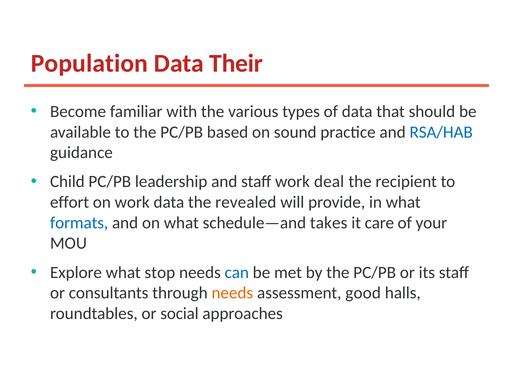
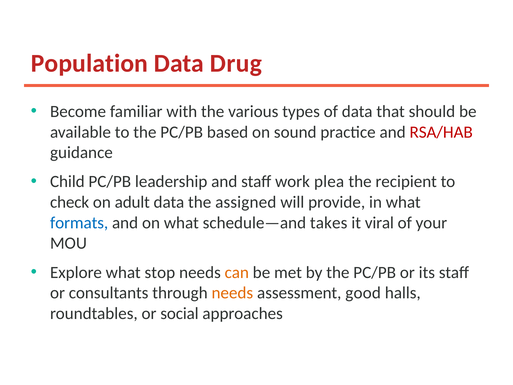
Their: Their -> Drug
RSA/HAB colour: blue -> red
deal: deal -> plea
effort: effort -> check
on work: work -> adult
revealed: revealed -> assigned
care: care -> viral
can colour: blue -> orange
